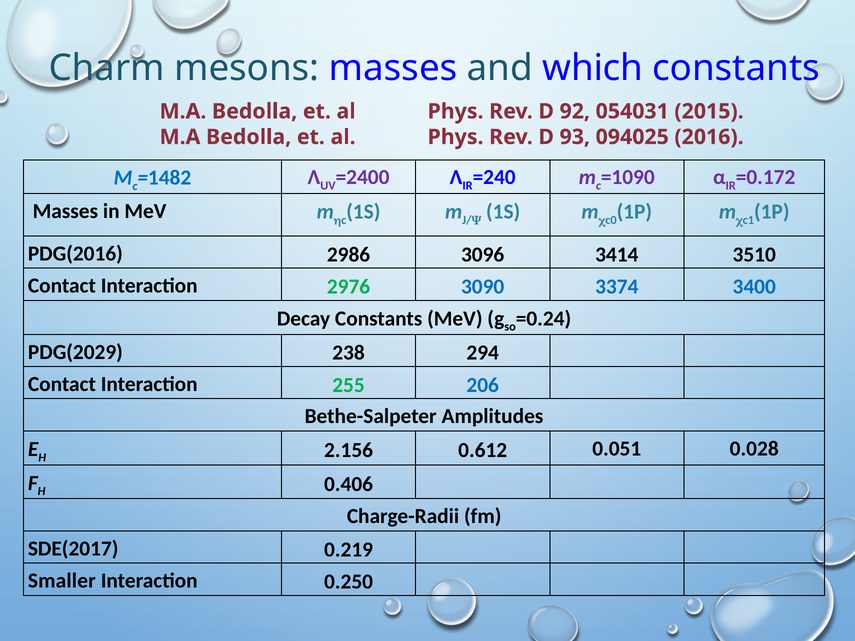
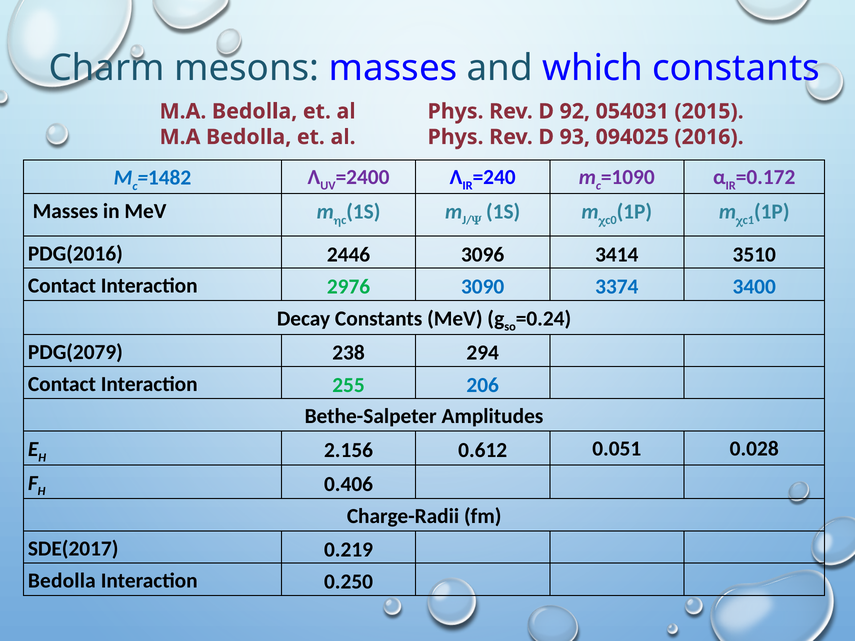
2986: 2986 -> 2446
PDG(2029: PDG(2029 -> PDG(2079
Smaller at (62, 581): Smaller -> Bedolla
